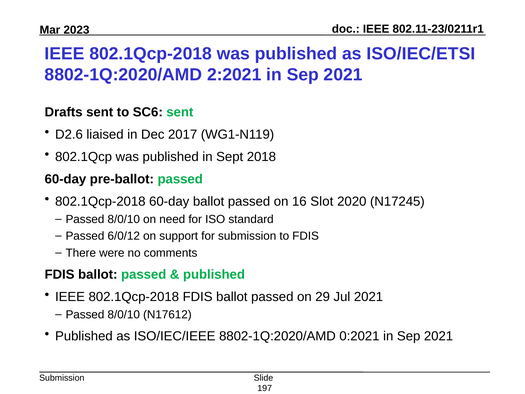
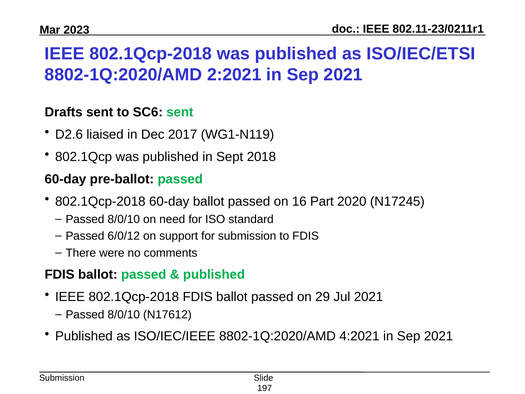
Slot: Slot -> Part
0:2021: 0:2021 -> 4:2021
